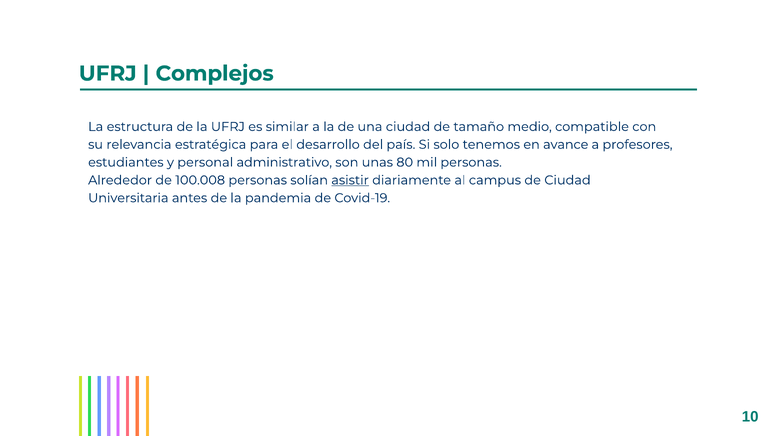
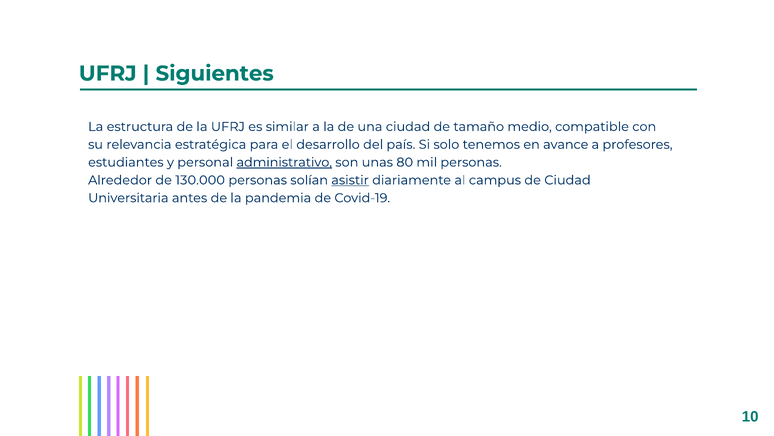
Complejos: Complejos -> Siguientes
administrativo underline: none -> present
100.008: 100.008 -> 130.000
